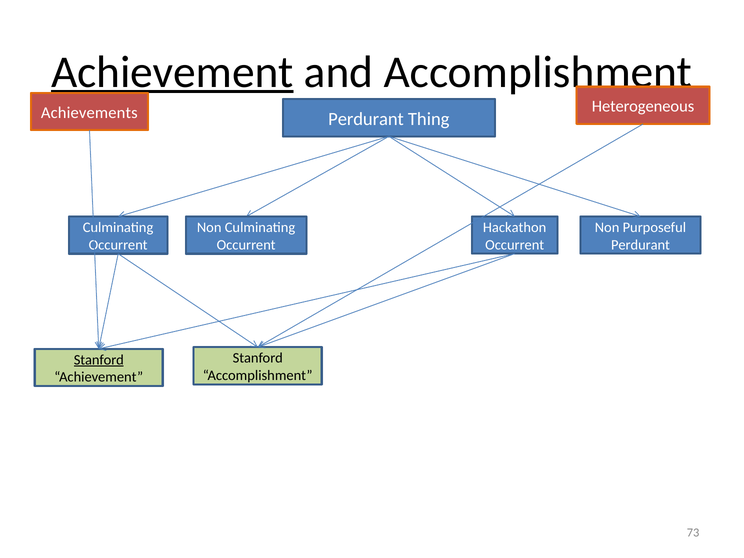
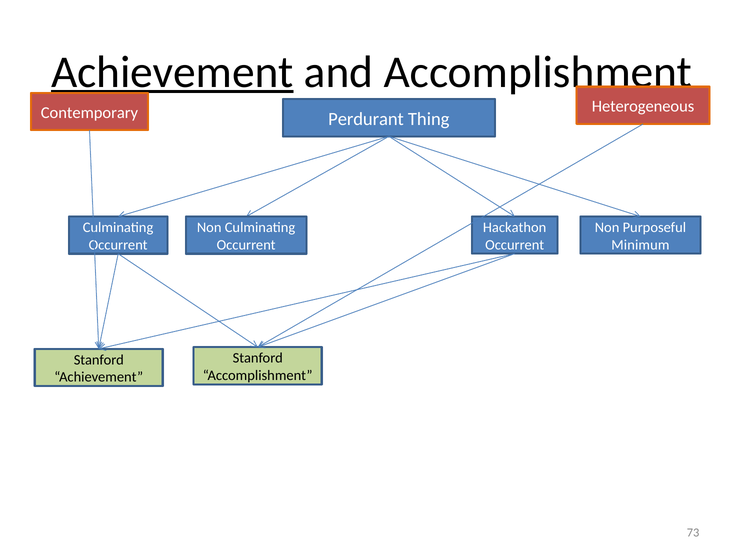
Achievements: Achievements -> Contemporary
Perdurant at (640, 245): Perdurant -> Minimum
Stanford at (99, 360) underline: present -> none
